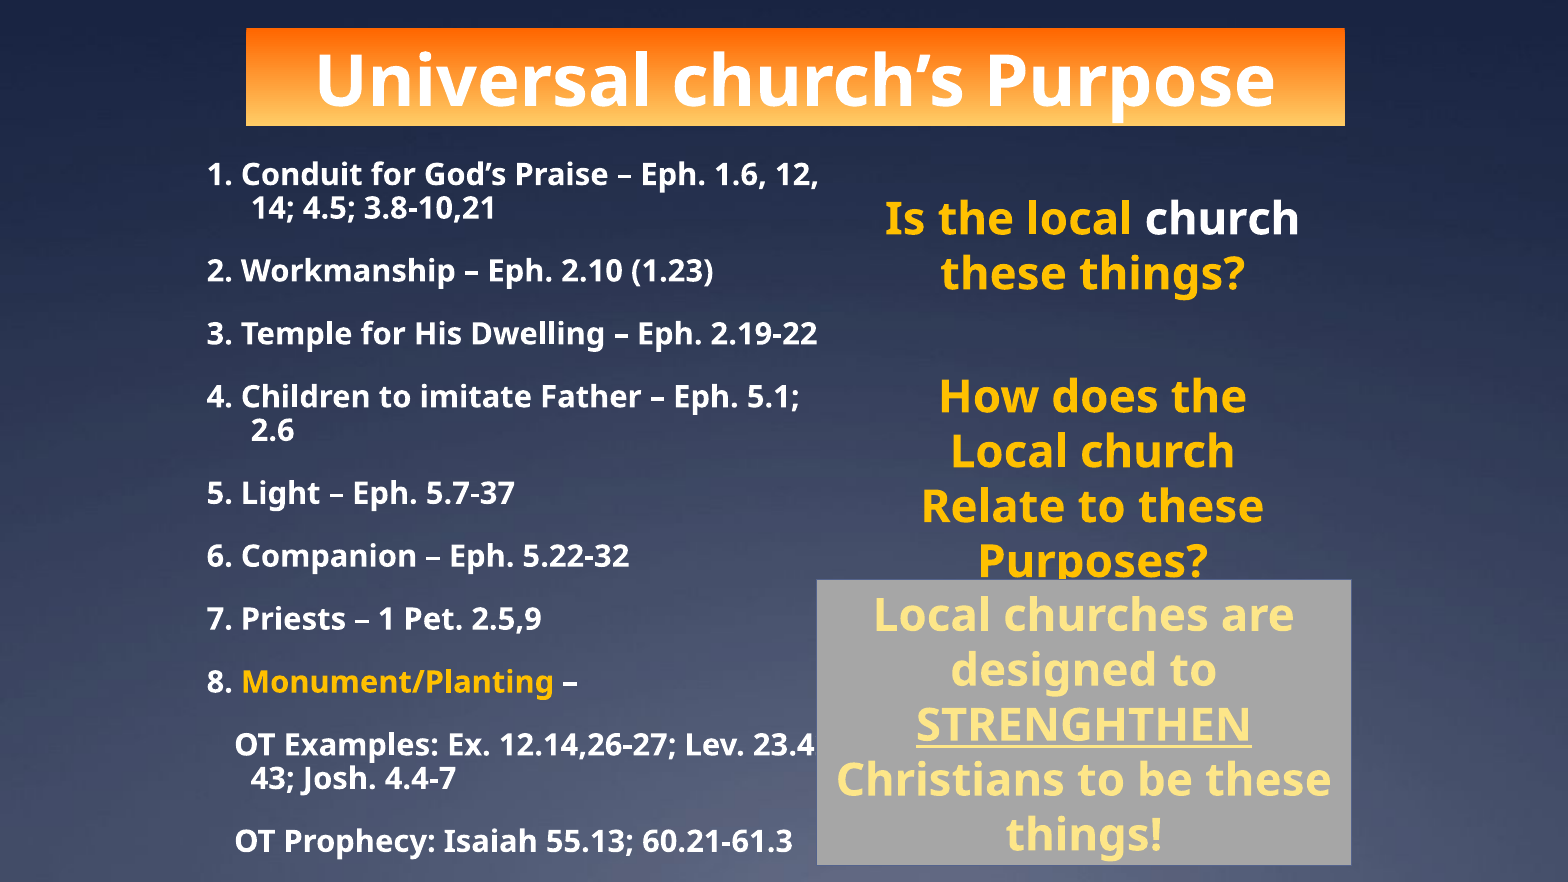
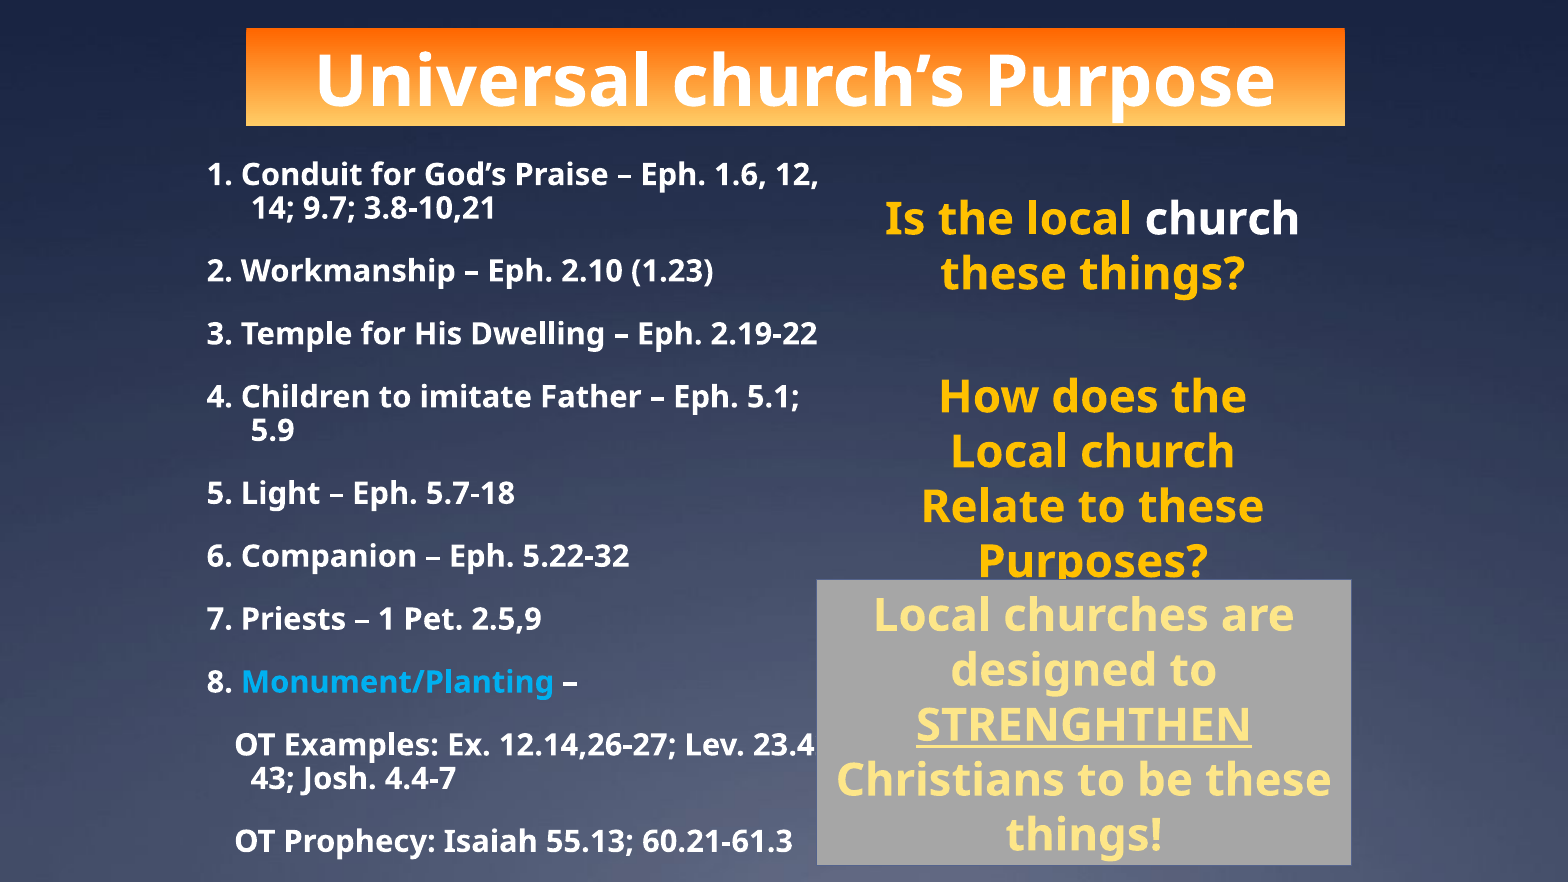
4.5: 4.5 -> 9.7
2.6: 2.6 -> 5.9
5.7-37: 5.7-37 -> 5.7-18
Monument/Planting colour: yellow -> light blue
